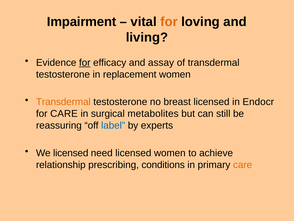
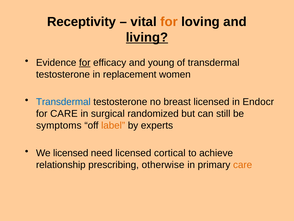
Impairment: Impairment -> Receptivity
living underline: none -> present
assay: assay -> young
Transdermal at (63, 102) colour: orange -> blue
metabolites: metabolites -> randomized
reassuring: reassuring -> symptoms
label colour: blue -> orange
licensed women: women -> cortical
conditions: conditions -> otherwise
